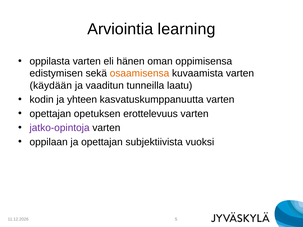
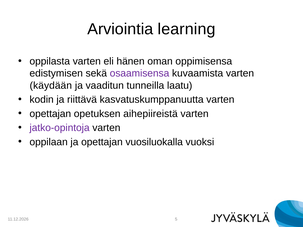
osaamisensa colour: orange -> purple
yhteen: yhteen -> riittävä
erottelevuus: erottelevuus -> aihepiireistä
subjektiivista: subjektiivista -> vuosiluokalla
